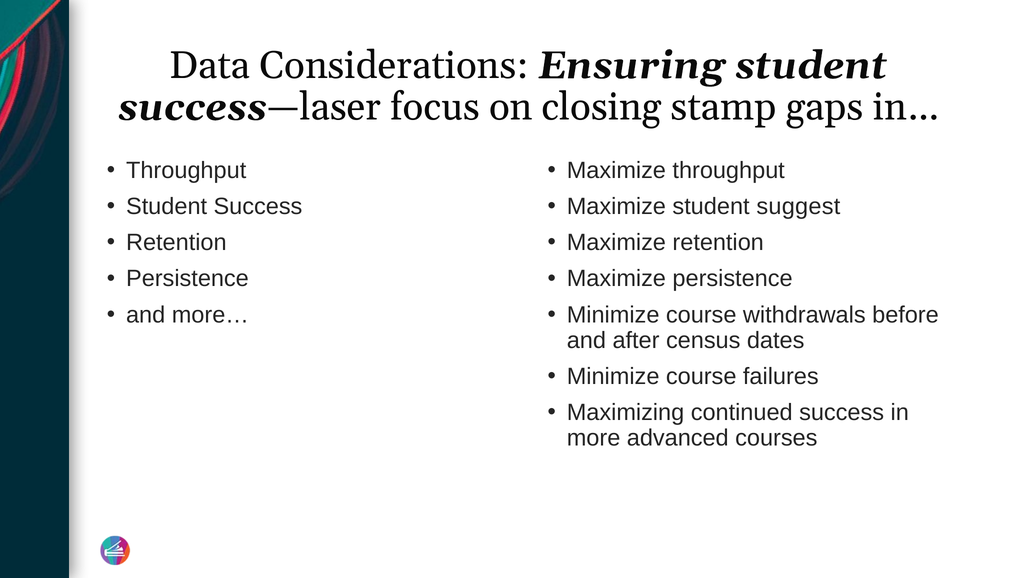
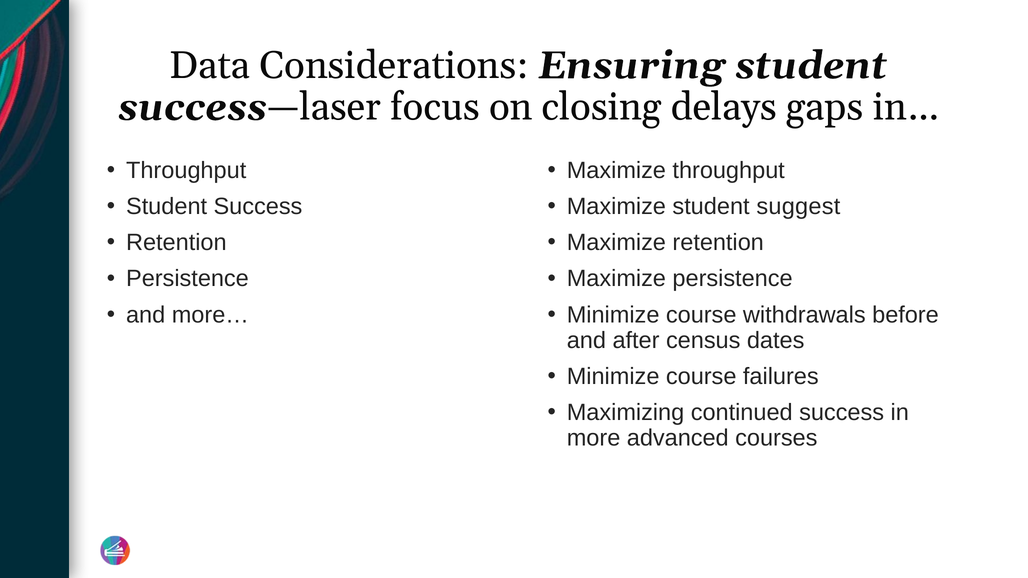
stamp: stamp -> delays
